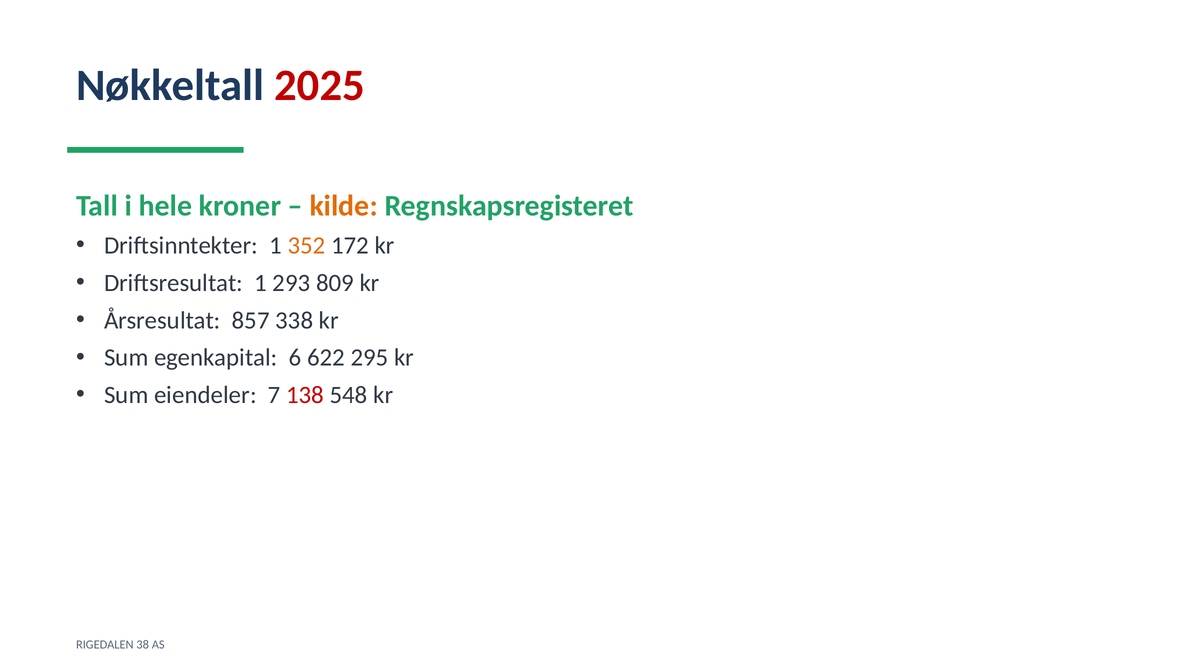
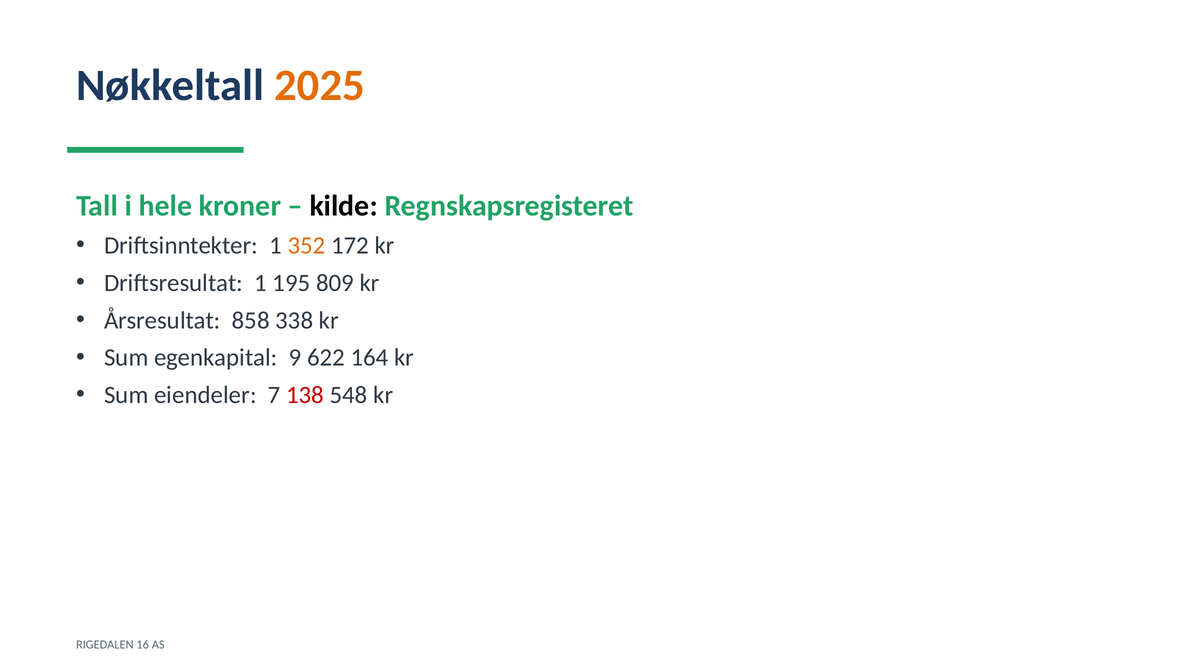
2025 colour: red -> orange
kilde colour: orange -> black
293: 293 -> 195
857: 857 -> 858
6: 6 -> 9
295: 295 -> 164
38: 38 -> 16
